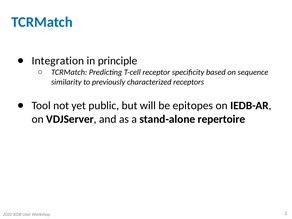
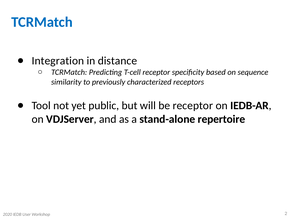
principle: principle -> distance
be epitopes: epitopes -> receptor
